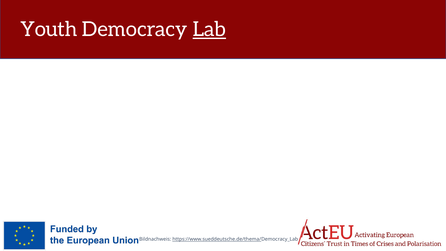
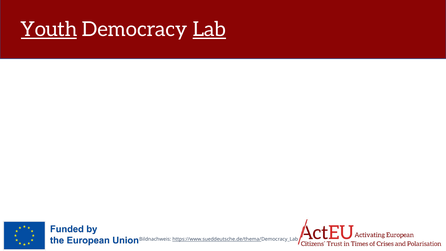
Youth underline: none -> present
